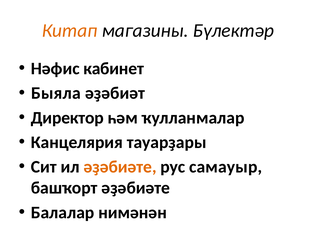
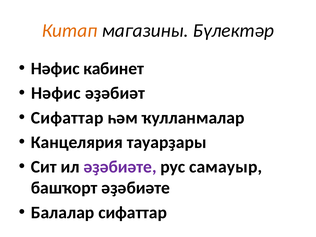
Быяла at (56, 93): Быяла -> Нәфис
Директор at (67, 118): Директор -> Сифаттар
әҙәбиәте at (120, 167) colour: orange -> purple
Балалар нимәнән: нимәнән -> сифаттар
